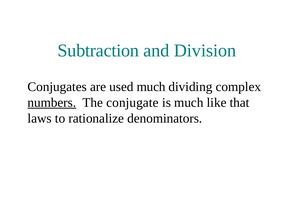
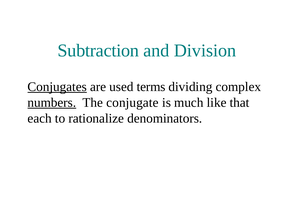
Conjugates underline: none -> present
used much: much -> terms
laws: laws -> each
